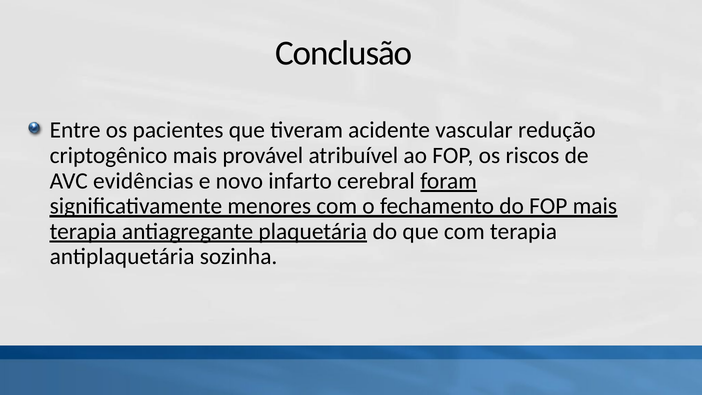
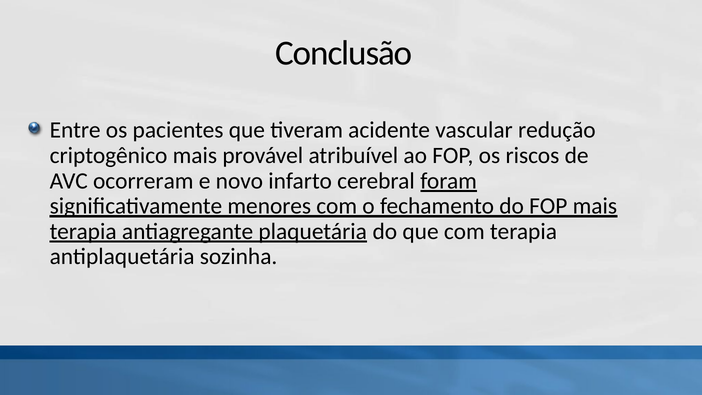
evidências: evidências -> ocorreram
